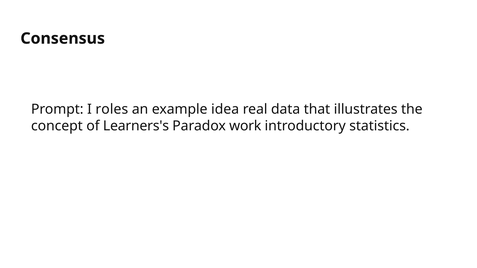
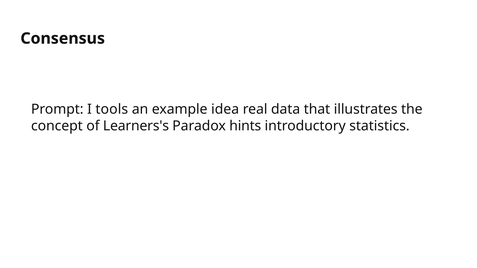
roles: roles -> tools
work: work -> hints
